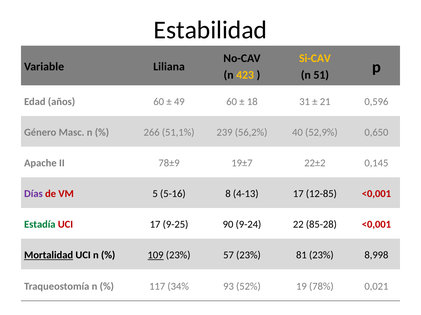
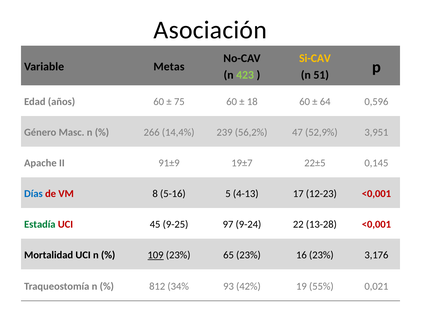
Estabilidad: Estabilidad -> Asociación
Liliana: Liliana -> Metas
423 colour: yellow -> light green
49: 49 -> 75
18 31: 31 -> 60
21: 21 -> 64
51,1%: 51,1% -> 14,4%
40: 40 -> 47
0,650: 0,650 -> 3,951
78±9: 78±9 -> 91±9
22±2: 22±2 -> 22±5
Días colour: purple -> blue
5: 5 -> 8
8: 8 -> 5
12-85: 12-85 -> 12-23
UCI 17: 17 -> 45
90: 90 -> 97
85-28: 85-28 -> 13-28
Mortalidad underline: present -> none
57: 57 -> 65
81: 81 -> 16
8,998: 8,998 -> 3,176
117: 117 -> 812
52%: 52% -> 42%
78%: 78% -> 55%
